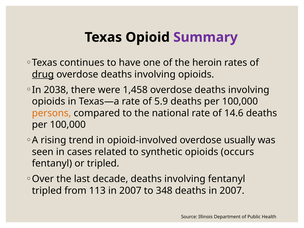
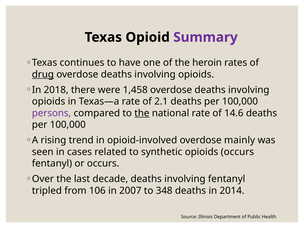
2038: 2038 -> 2018
5.9: 5.9 -> 2.1
persons colour: orange -> purple
the at (142, 113) underline: none -> present
usually: usually -> mainly
or tripled: tripled -> occurs
113: 113 -> 106
deaths in 2007: 2007 -> 2014
